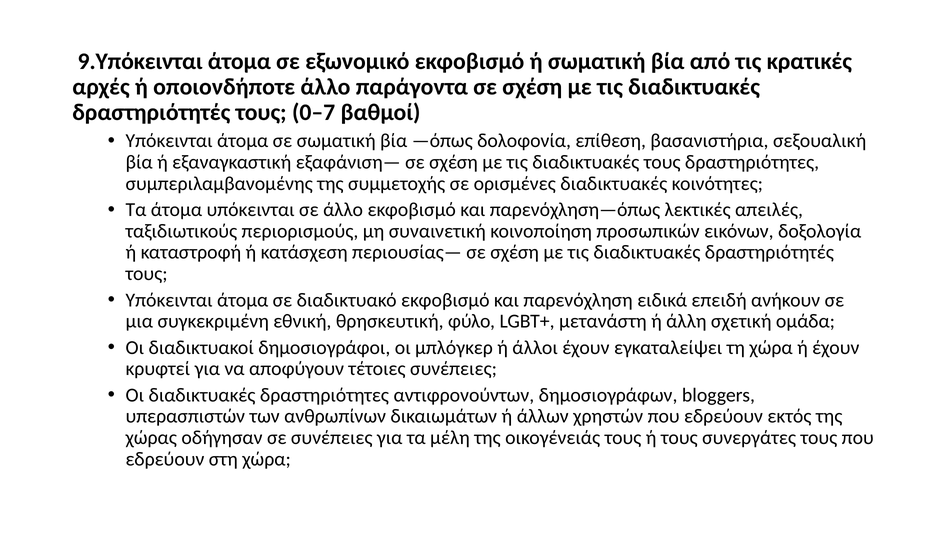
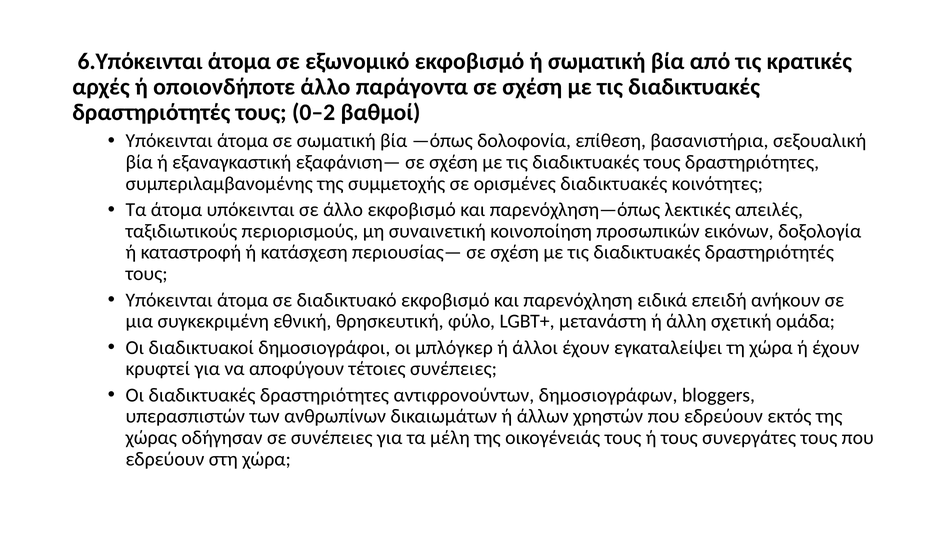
9.Υπόκεινται: 9.Υπόκεινται -> 6.Υπόκεινται
0–7: 0–7 -> 0–2
